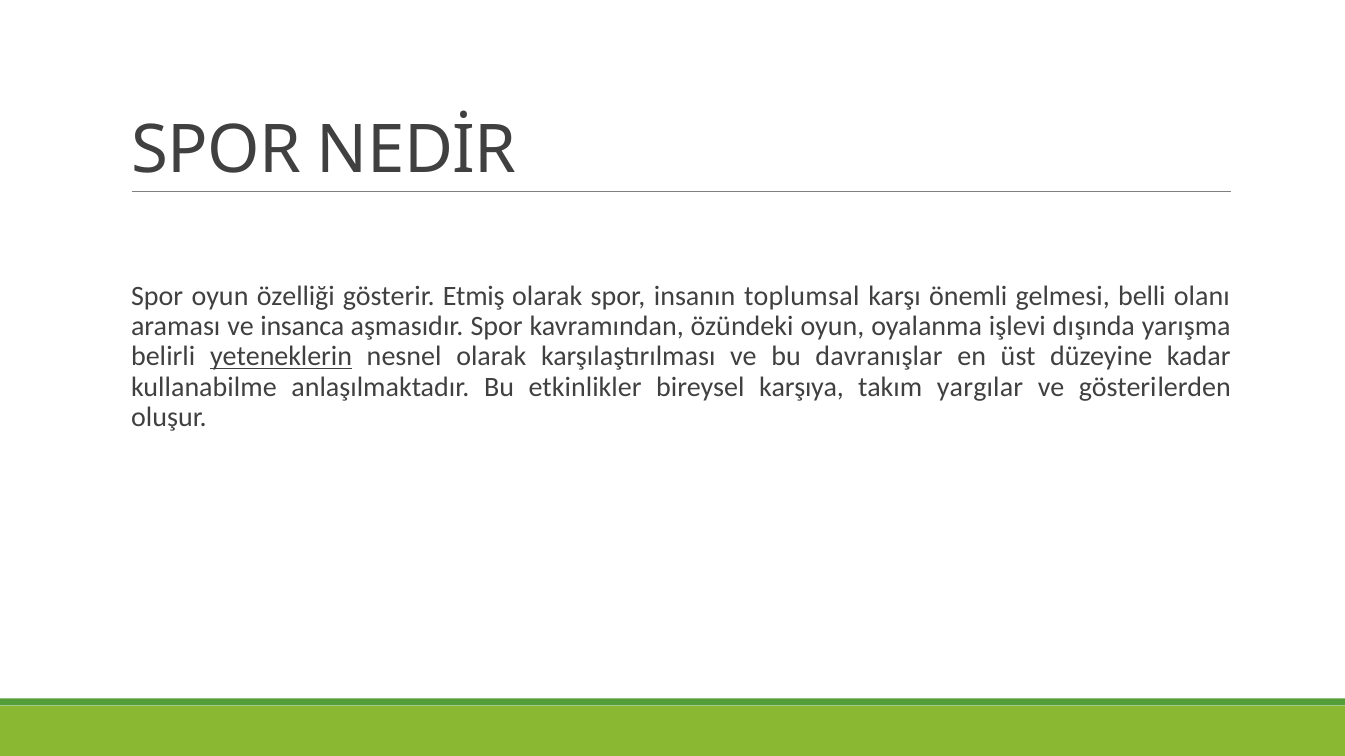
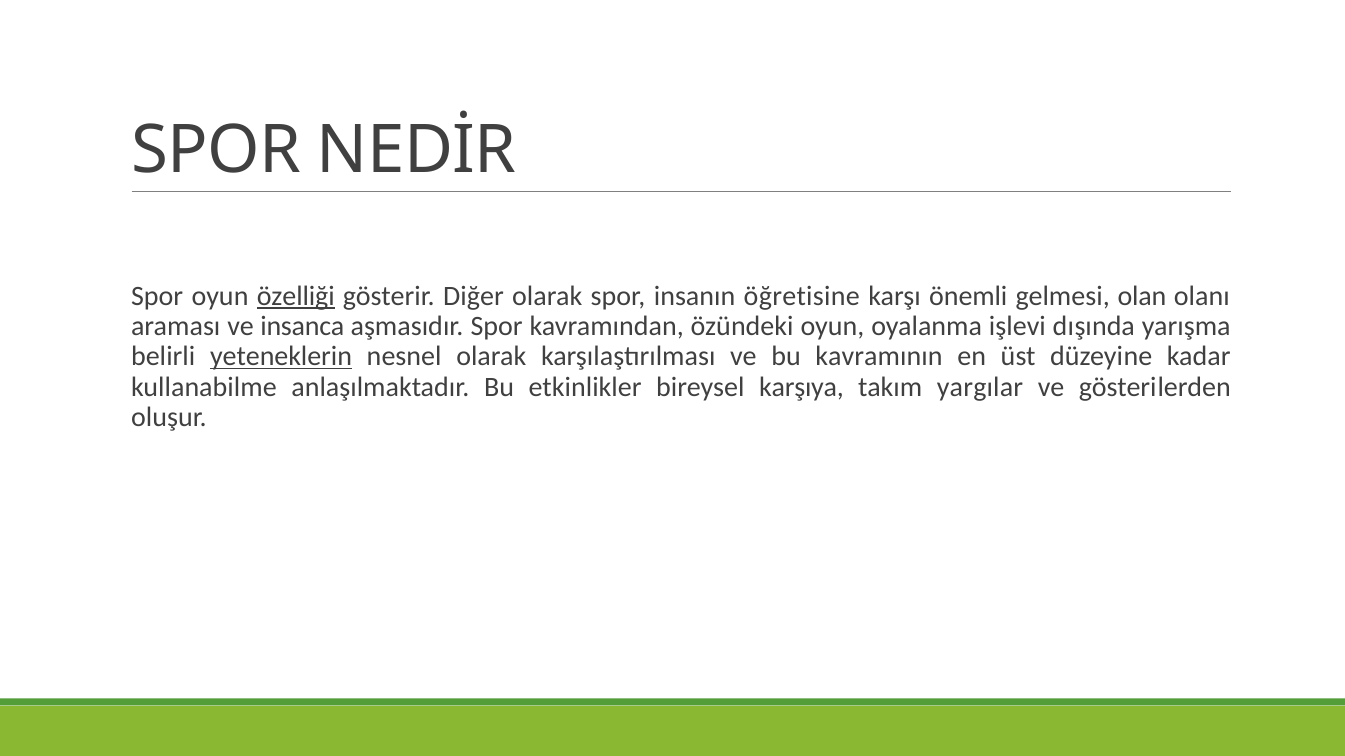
özelliği underline: none -> present
Etmiş: Etmiş -> Diğer
toplumsal: toplumsal -> öğretisine
belli: belli -> olan
davranışlar: davranışlar -> kavramının
